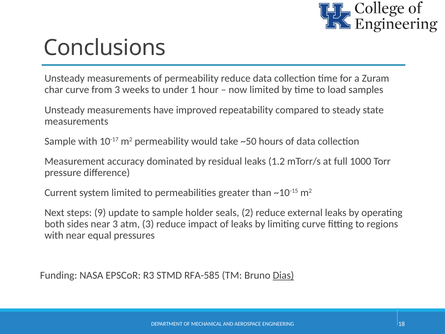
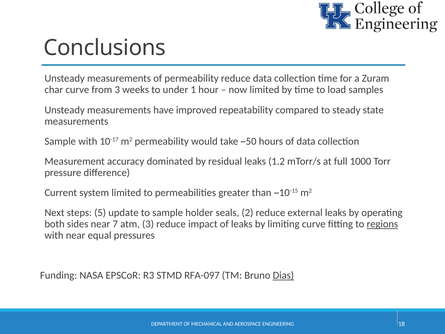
9: 9 -> 5
near 3: 3 -> 7
regions underline: none -> present
RFA-585: RFA-585 -> RFA-097
